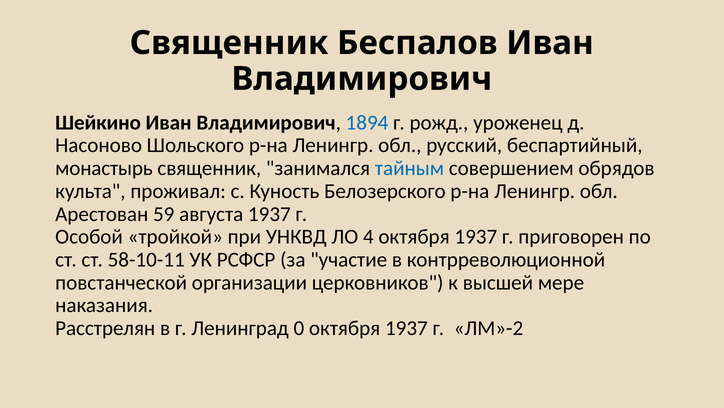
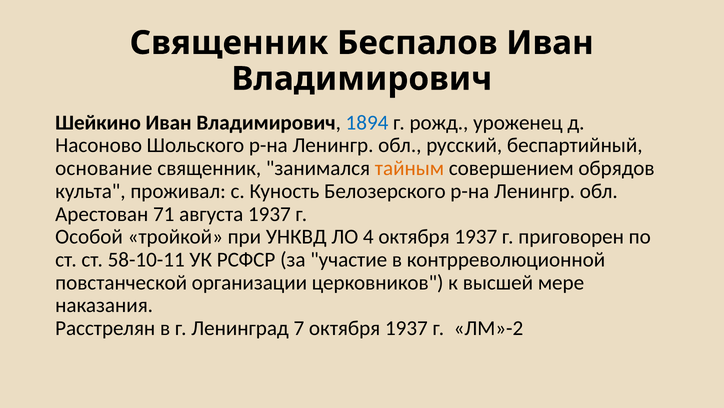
монастырь: монастырь -> основание
тайным colour: blue -> orange
59: 59 -> 71
0: 0 -> 7
